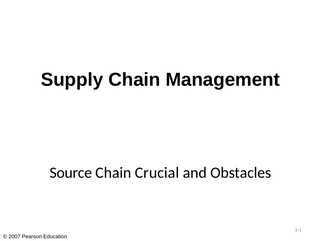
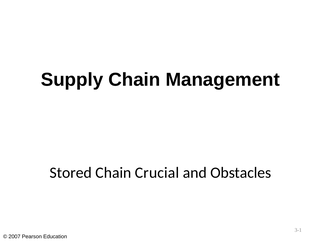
Source: Source -> Stored
